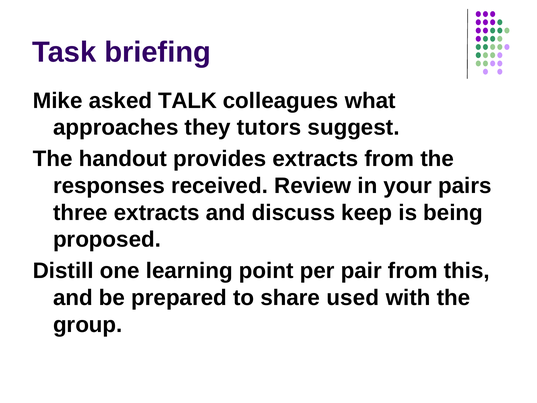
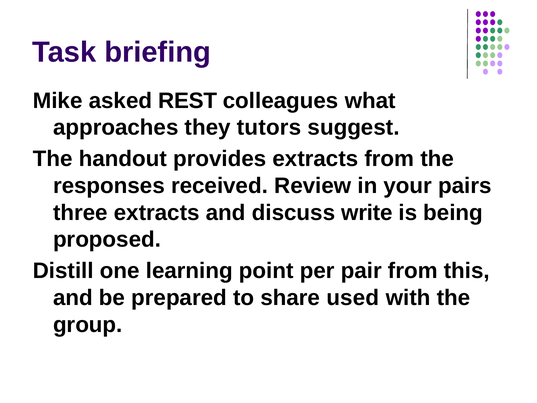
TALK: TALK -> REST
keep: keep -> write
